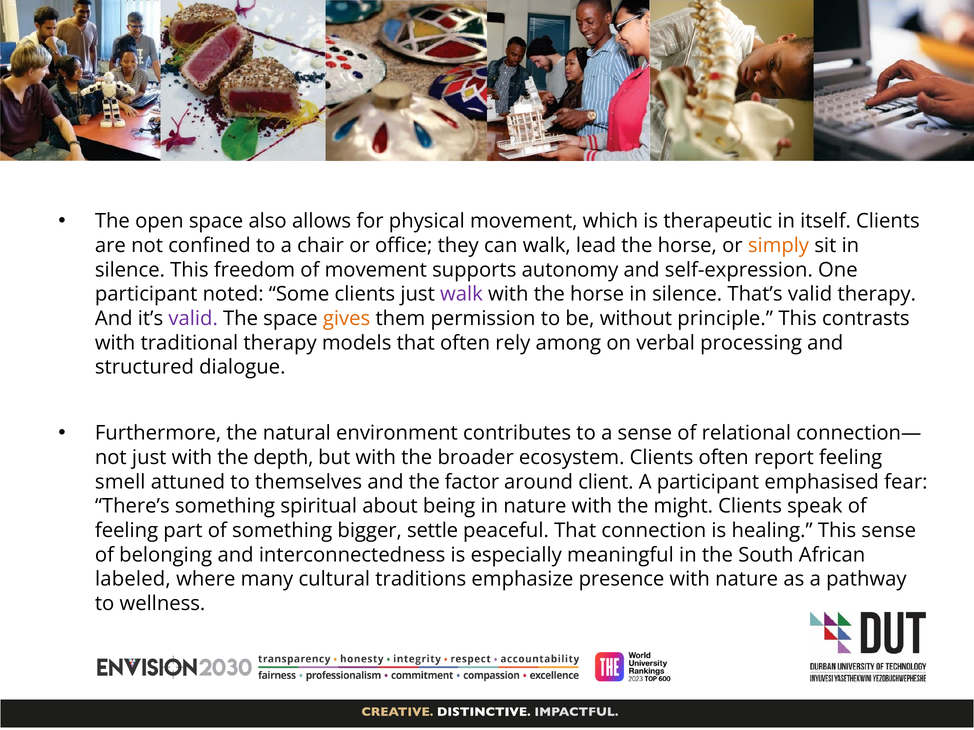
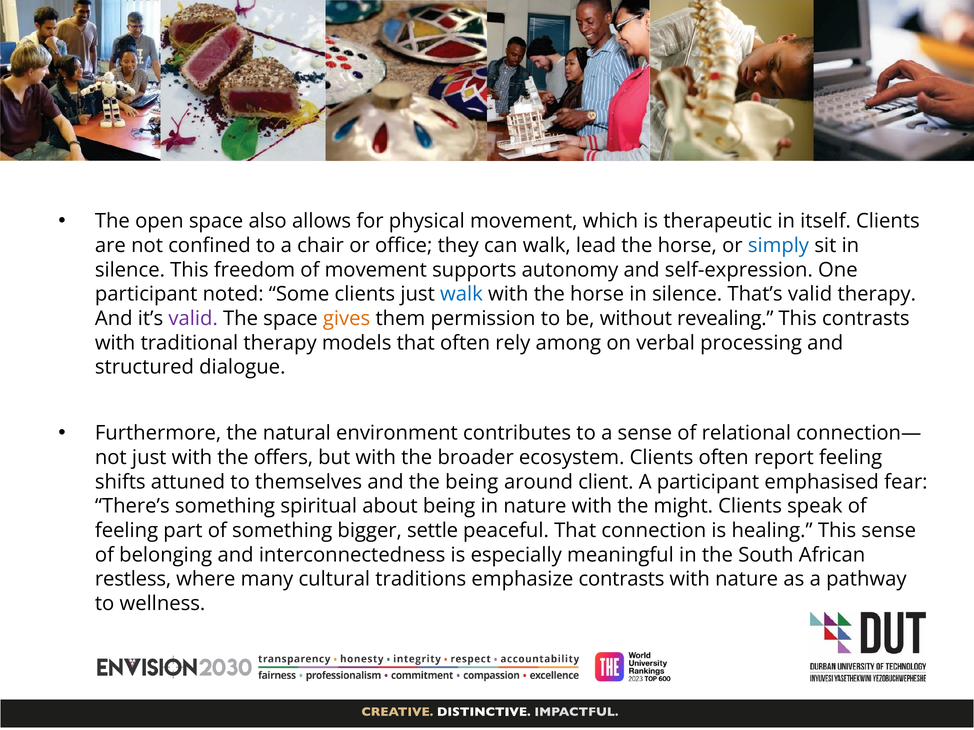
simply colour: orange -> blue
walk at (461, 294) colour: purple -> blue
principle: principle -> revealing
depth: depth -> offers
smell: smell -> shifts
the factor: factor -> being
labeled: labeled -> restless
emphasize presence: presence -> contrasts
